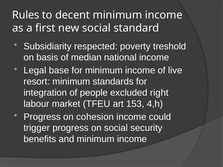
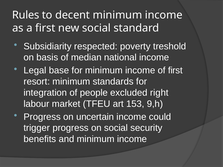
of live: live -> first
4,h: 4,h -> 9,h
cohesion: cohesion -> uncertain
